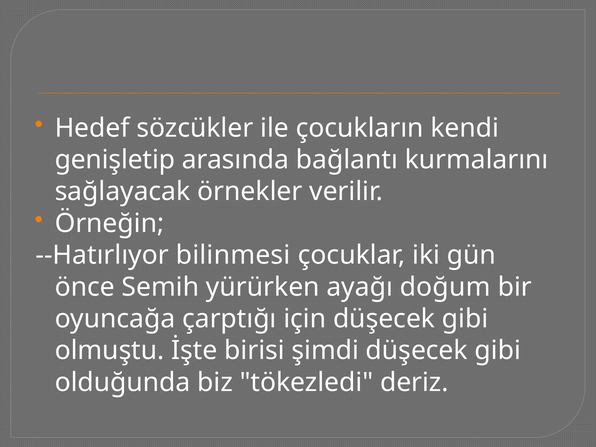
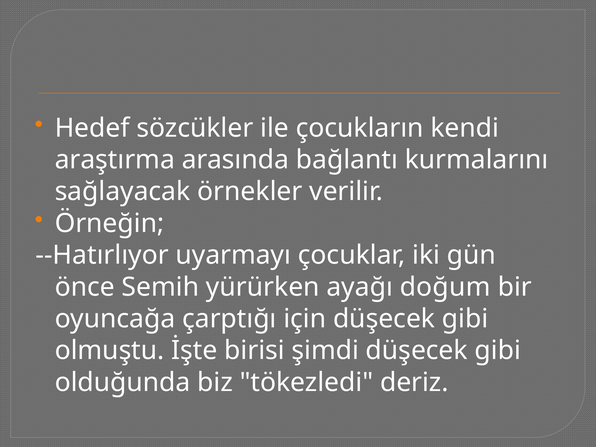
genişletip: genişletip -> araştırma
bilinmesi: bilinmesi -> uyarmayı
